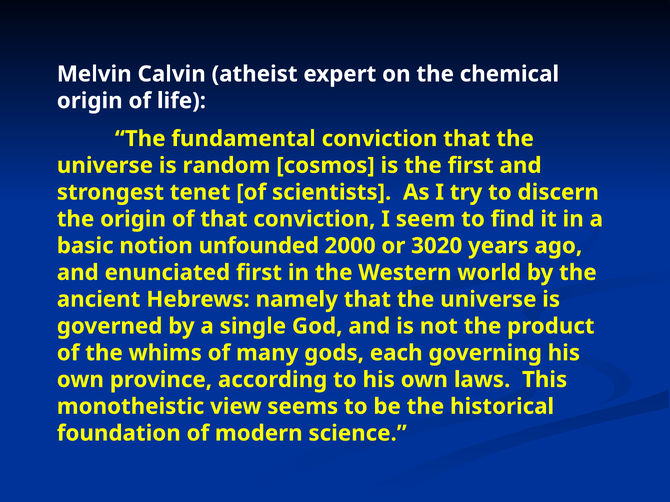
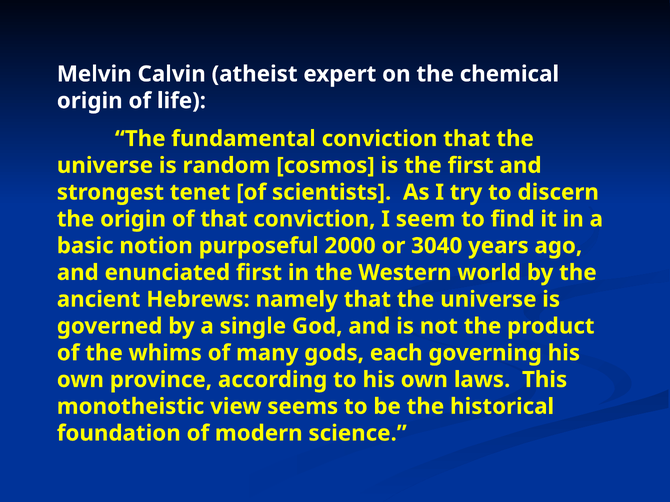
unfounded: unfounded -> purposeful
3020: 3020 -> 3040
